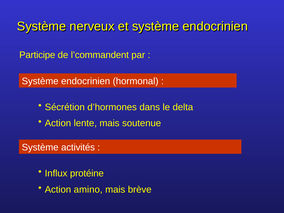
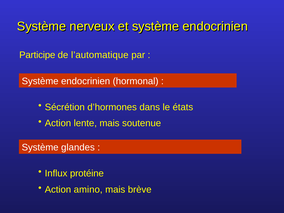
l’commandent: l’commandent -> l’automatique
delta: delta -> états
activités: activités -> glandes
